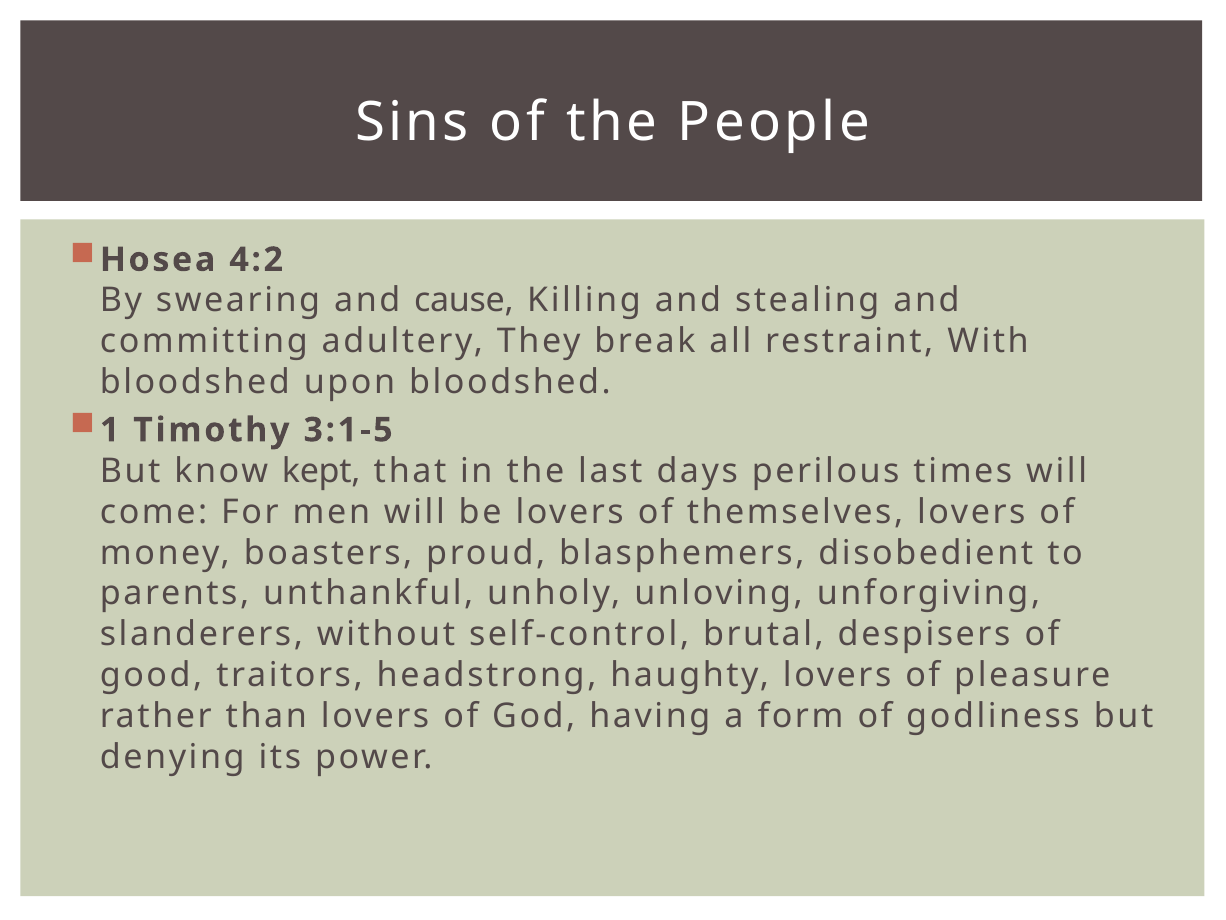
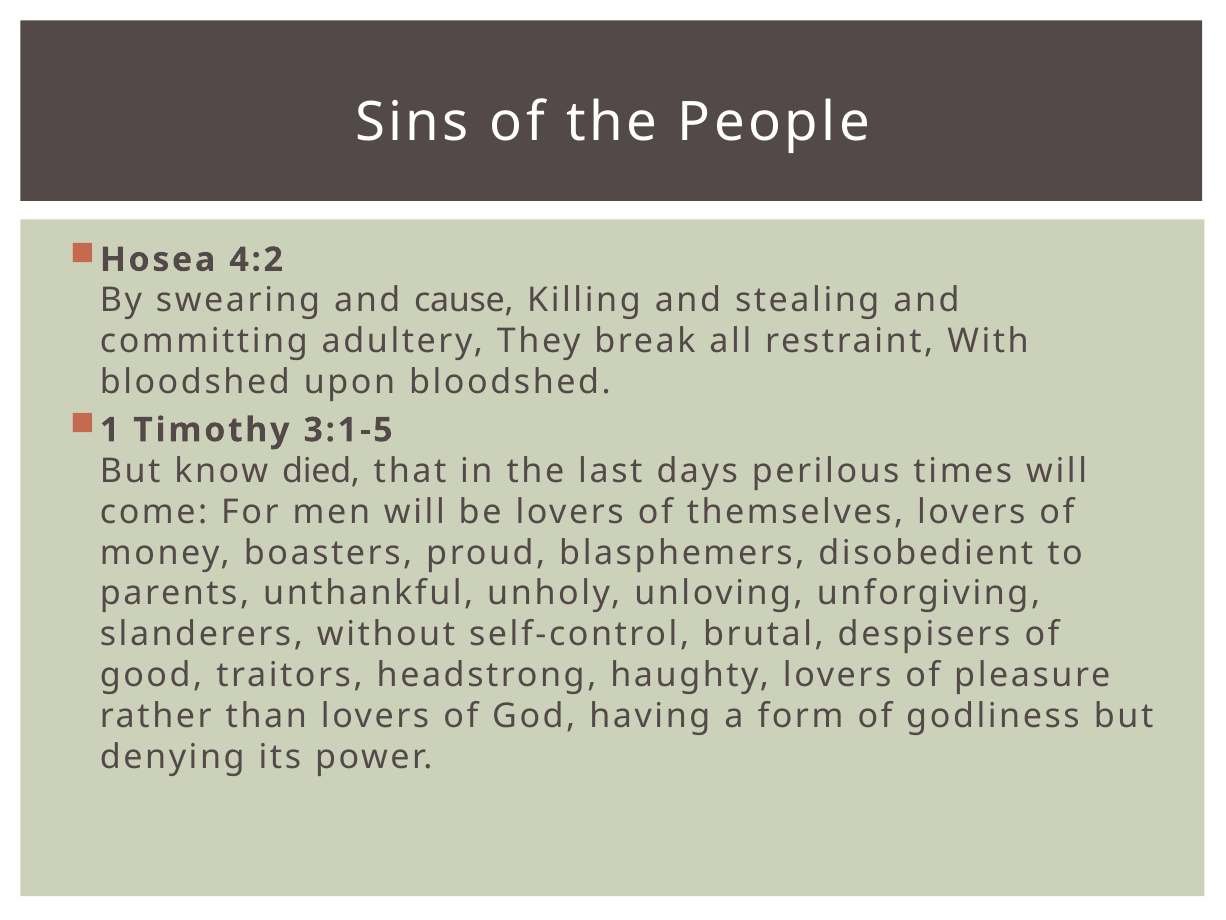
kept: kept -> died
